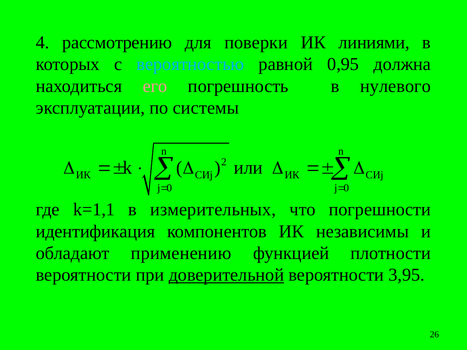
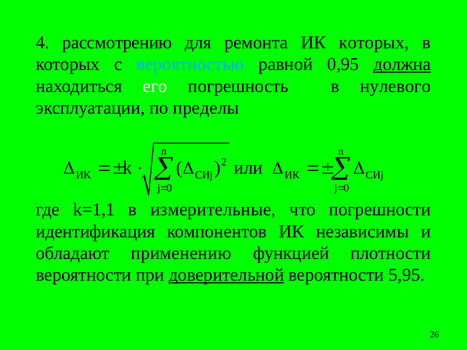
поверки: поверки -> ремонта
ИК линиями: линиями -> которых
должна underline: none -> present
его colour: pink -> white
системы: системы -> пределы
измерительных: измерительных -> измерительные
3,95: 3,95 -> 5,95
